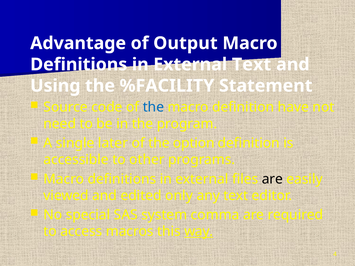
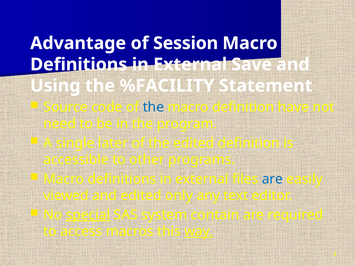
Output: Output -> Session
External Text: Text -> Save
the option: option -> edited
are at (272, 179) colour: black -> blue
special underline: none -> present
comma: comma -> contain
